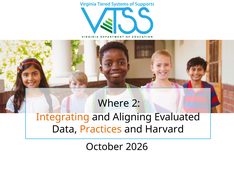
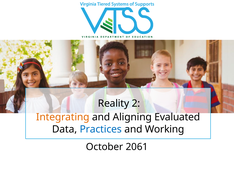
Where: Where -> Reality
Practices colour: orange -> blue
Harvard: Harvard -> Working
2026: 2026 -> 2061
